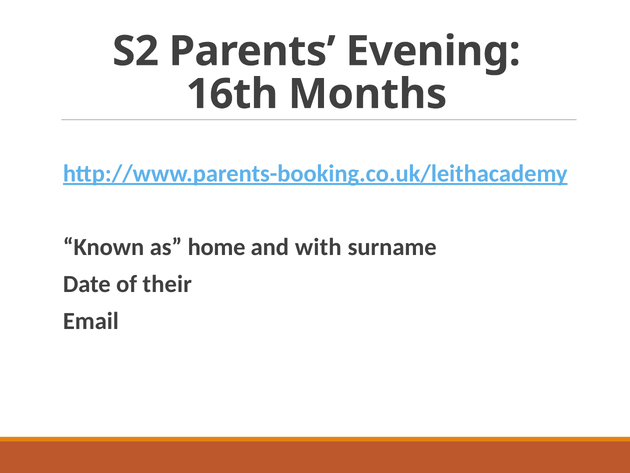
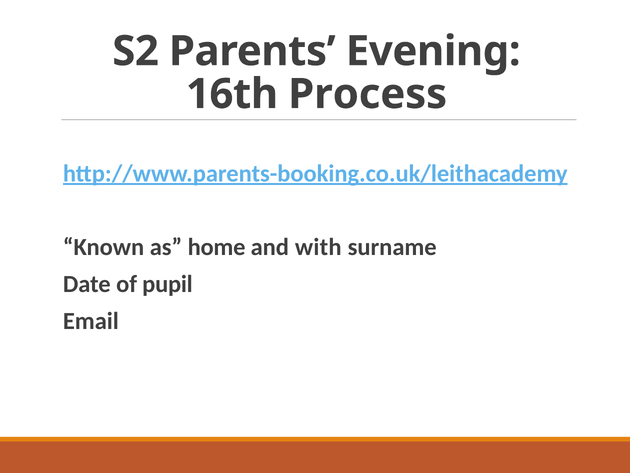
Months: Months -> Process
their: their -> pupil
